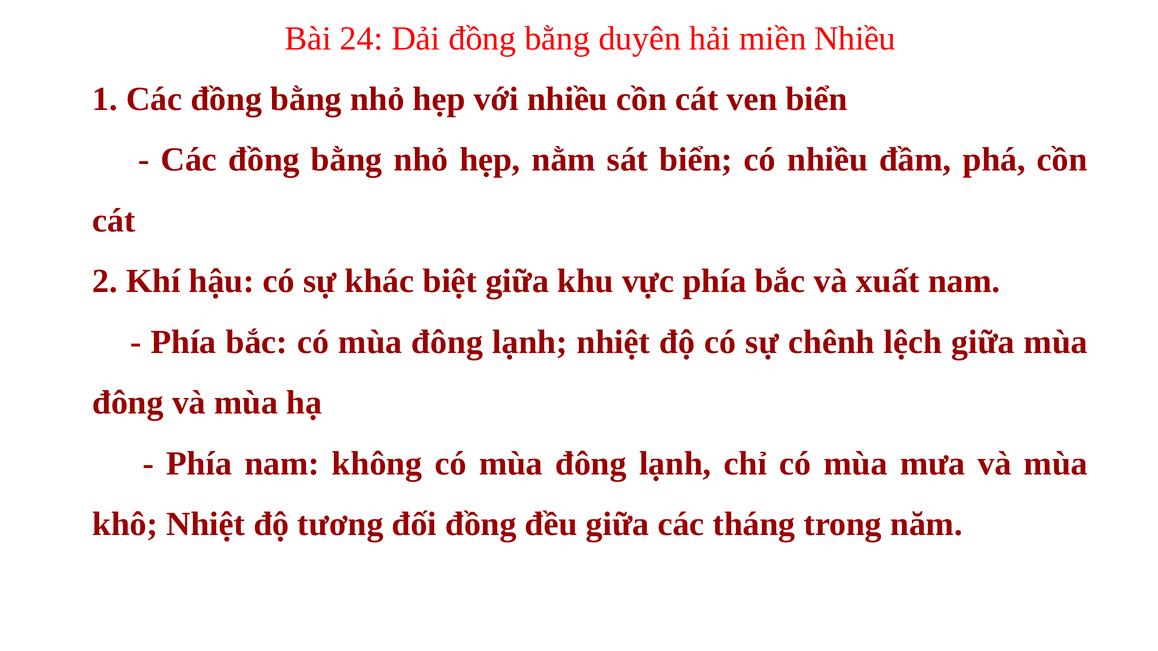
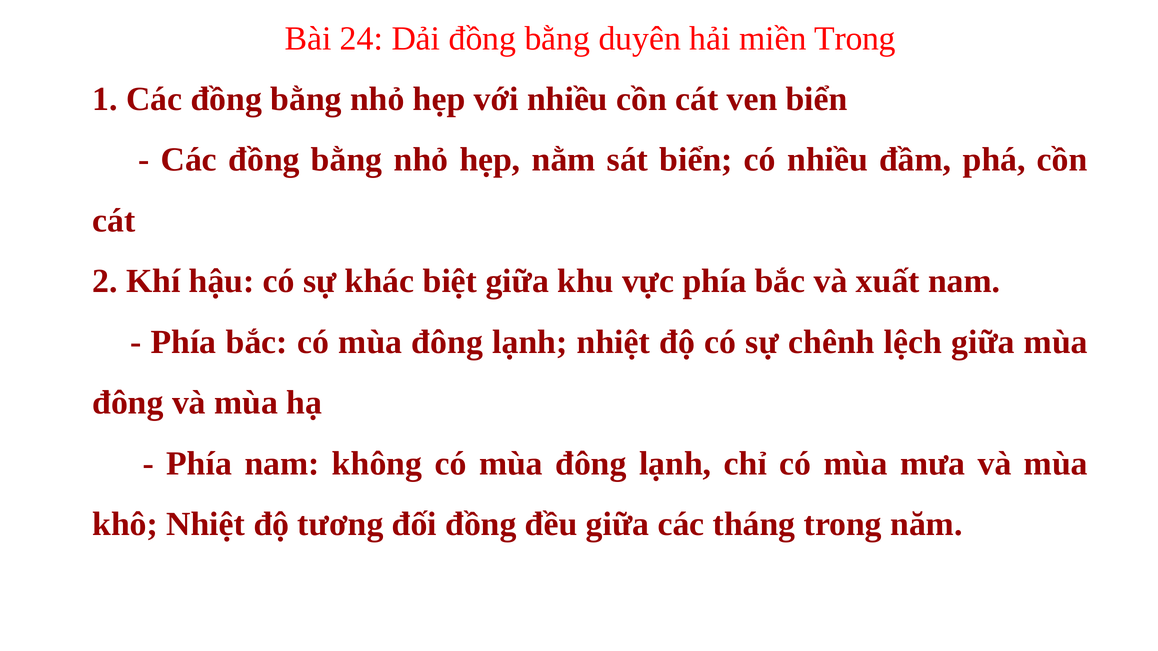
miền Nhiều: Nhiều -> Trong
